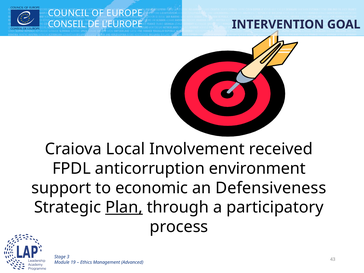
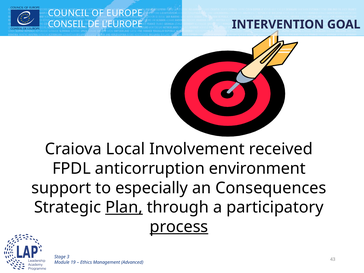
economic: economic -> especially
Defensiveness: Defensiveness -> Consequences
process underline: none -> present
